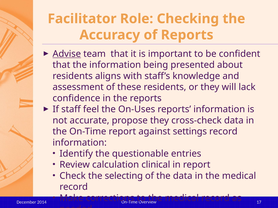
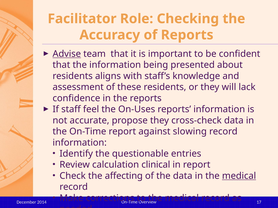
settings: settings -> slowing
selecting: selecting -> affecting
medical at (239, 176) underline: none -> present
